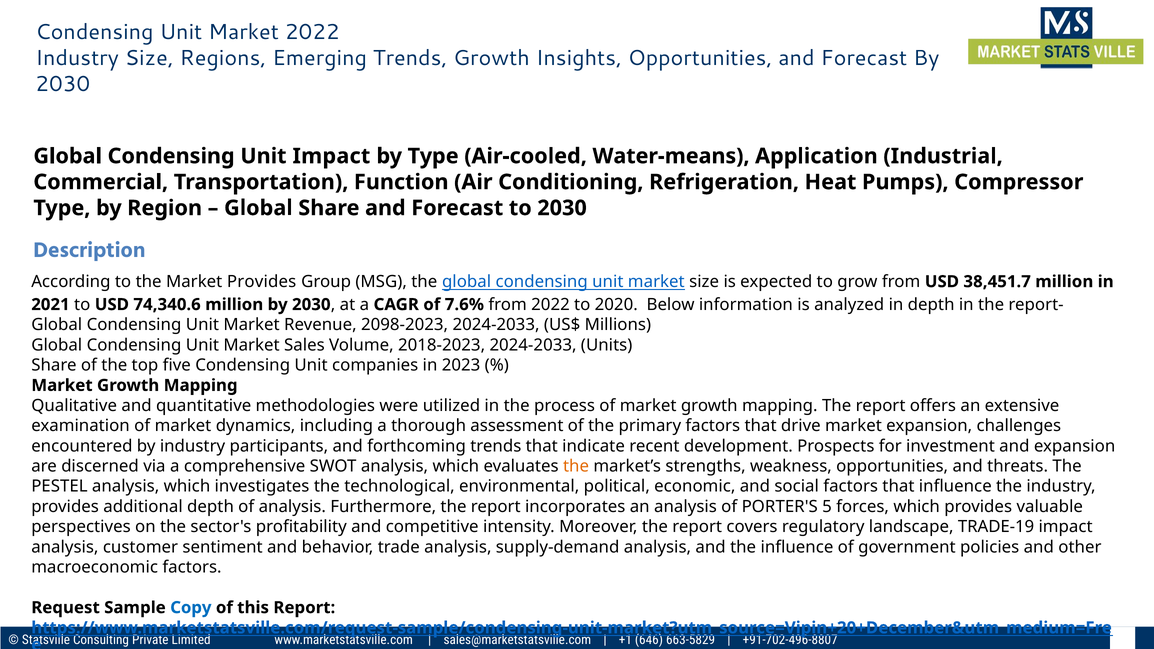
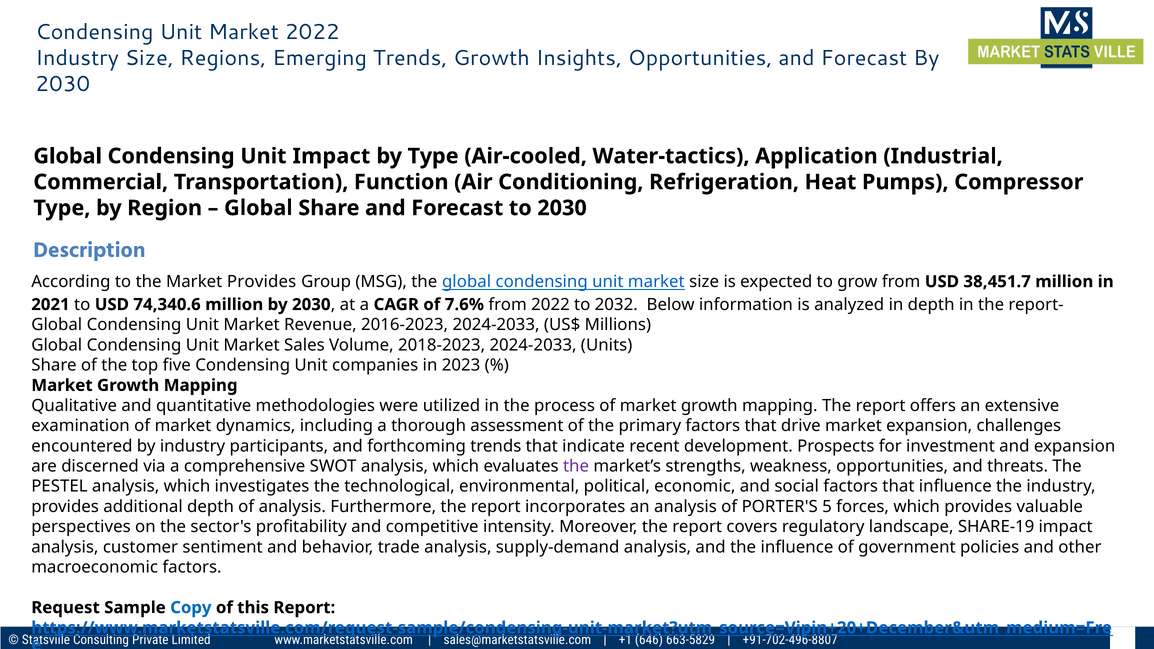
Water-means: Water-means -> Water-tactics
2020: 2020 -> 2032
2098-2023: 2098-2023 -> 2016-2023
the at (576, 466) colour: orange -> purple
TRADE-19: TRADE-19 -> SHARE-19
